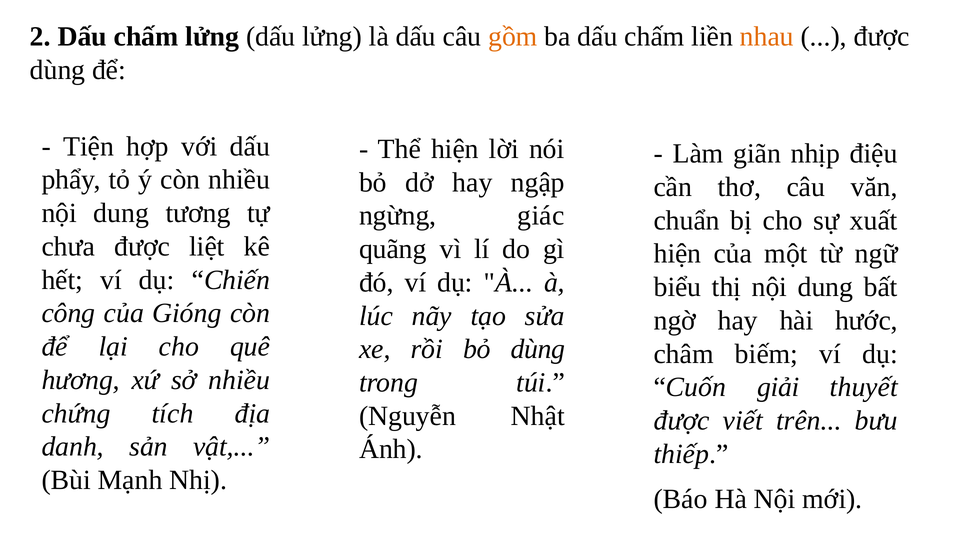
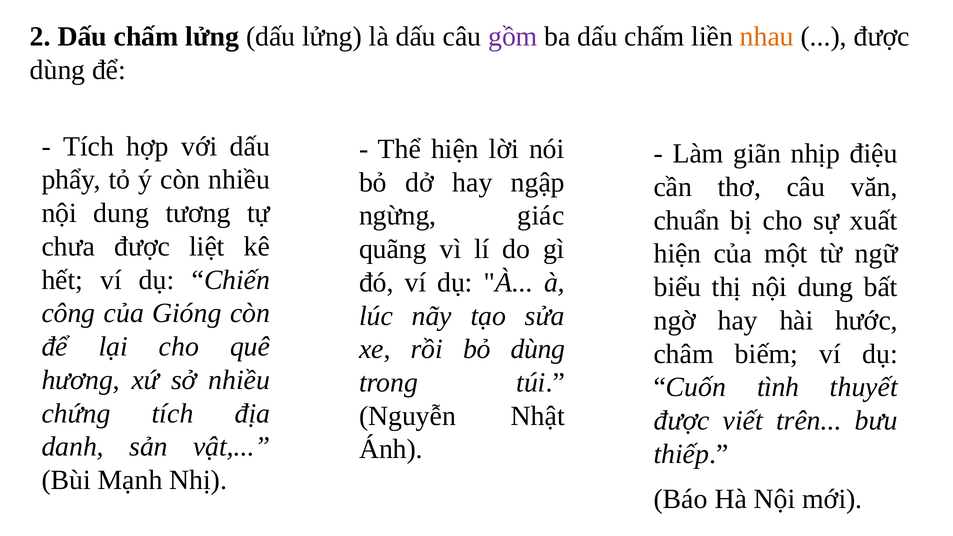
gồm colour: orange -> purple
Tiện at (89, 146): Tiện -> Tích
giải: giải -> tình
